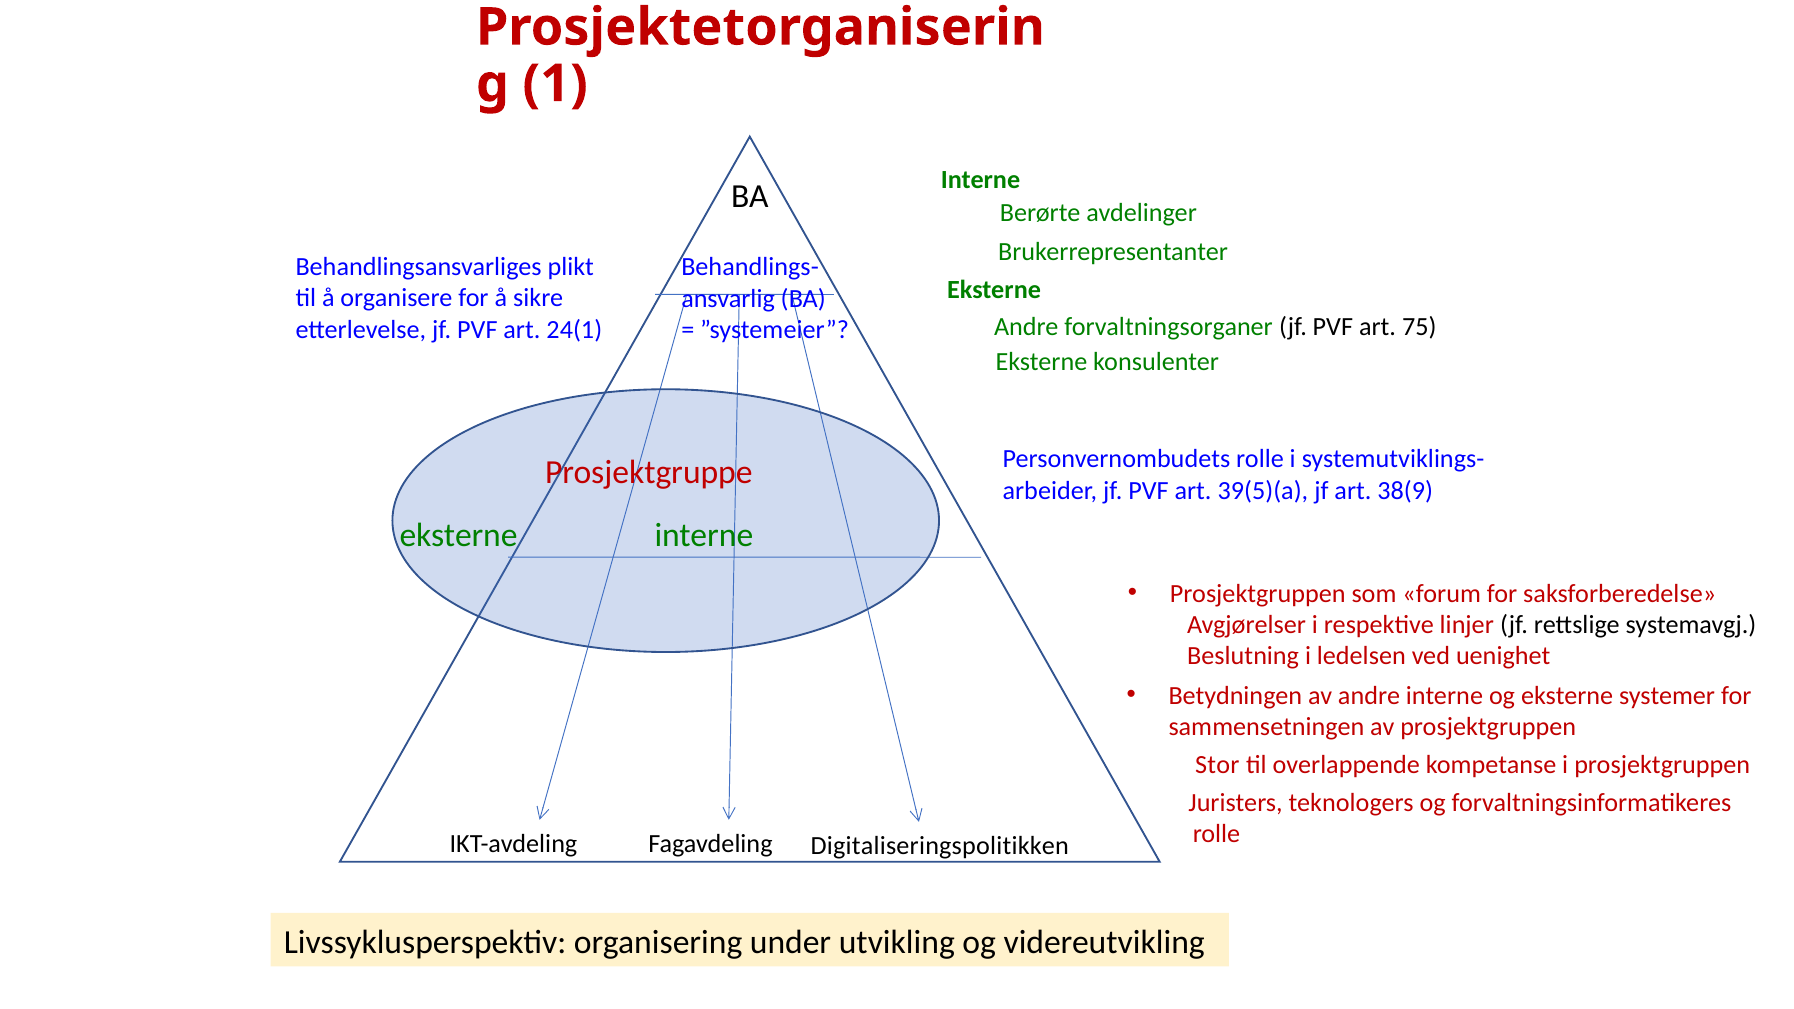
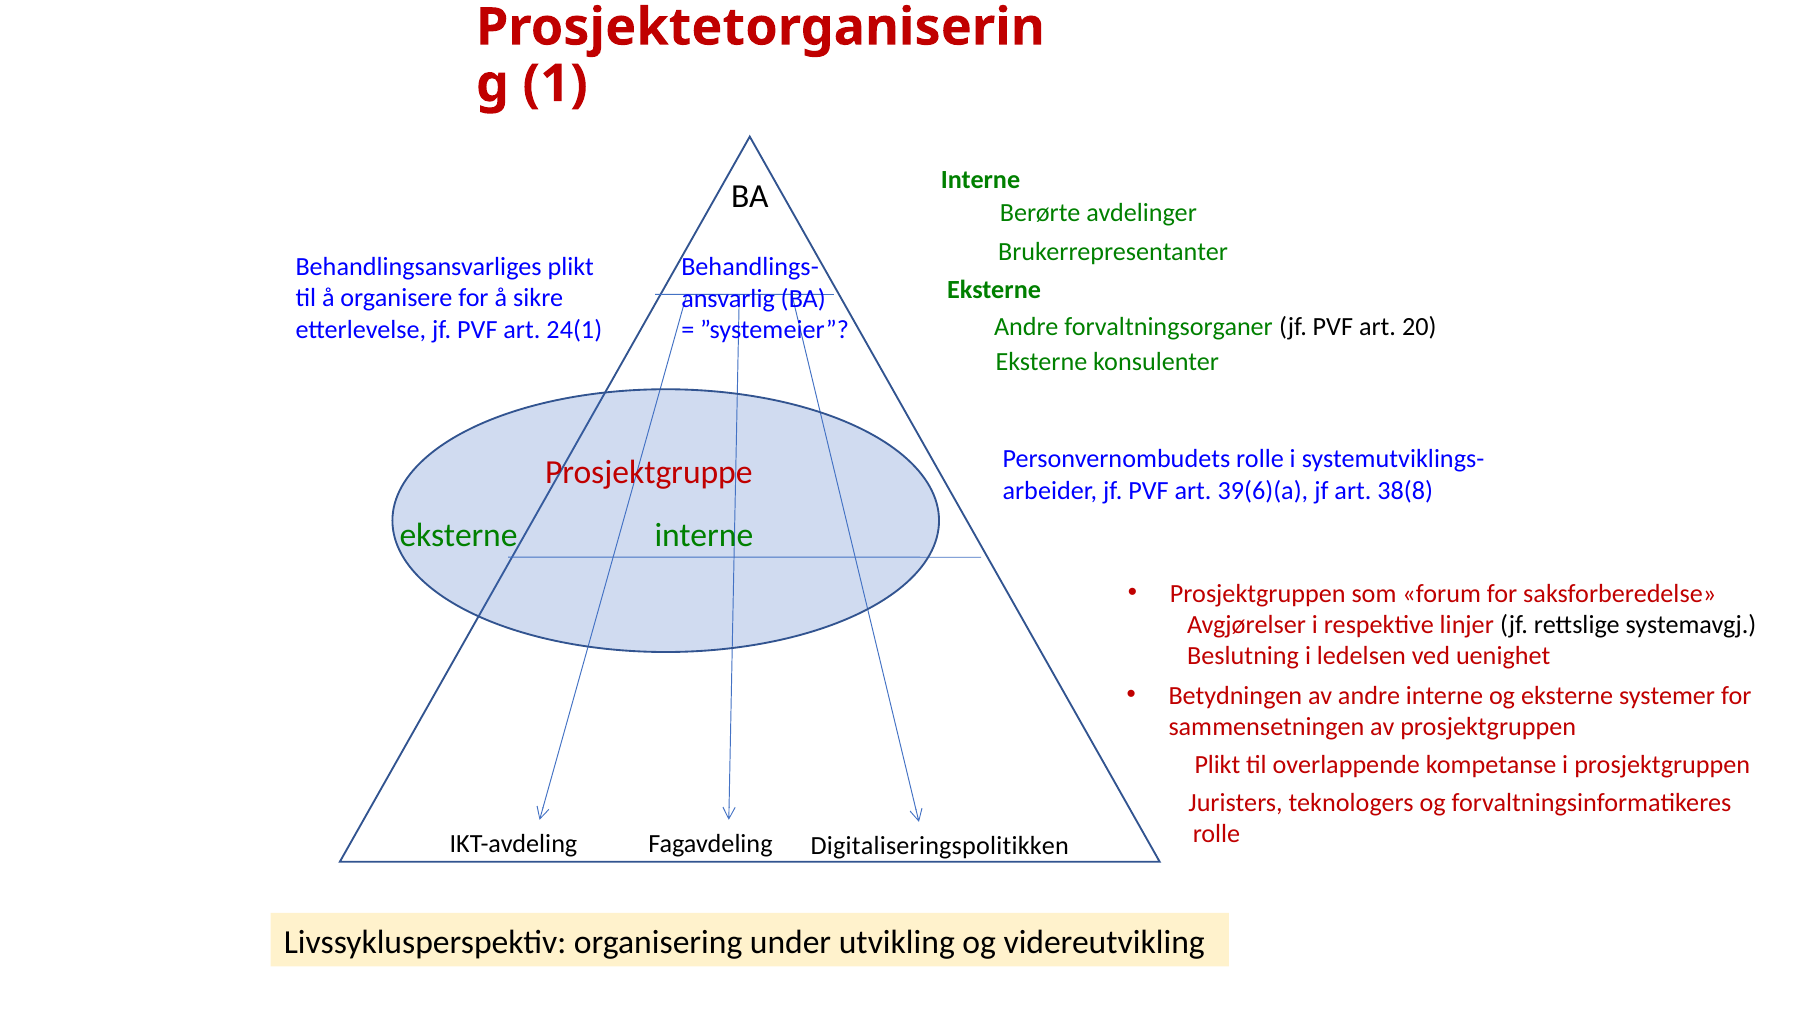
75: 75 -> 20
39(5)(a: 39(5)(a -> 39(6)(a
38(9: 38(9 -> 38(8
Stor at (1217, 765): Stor -> Plikt
